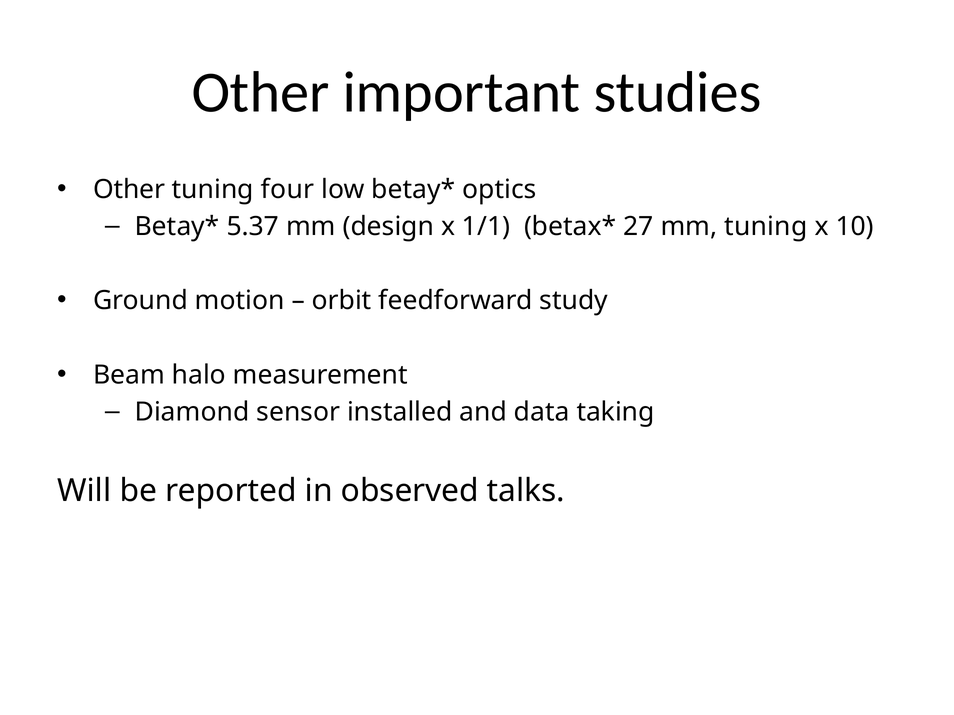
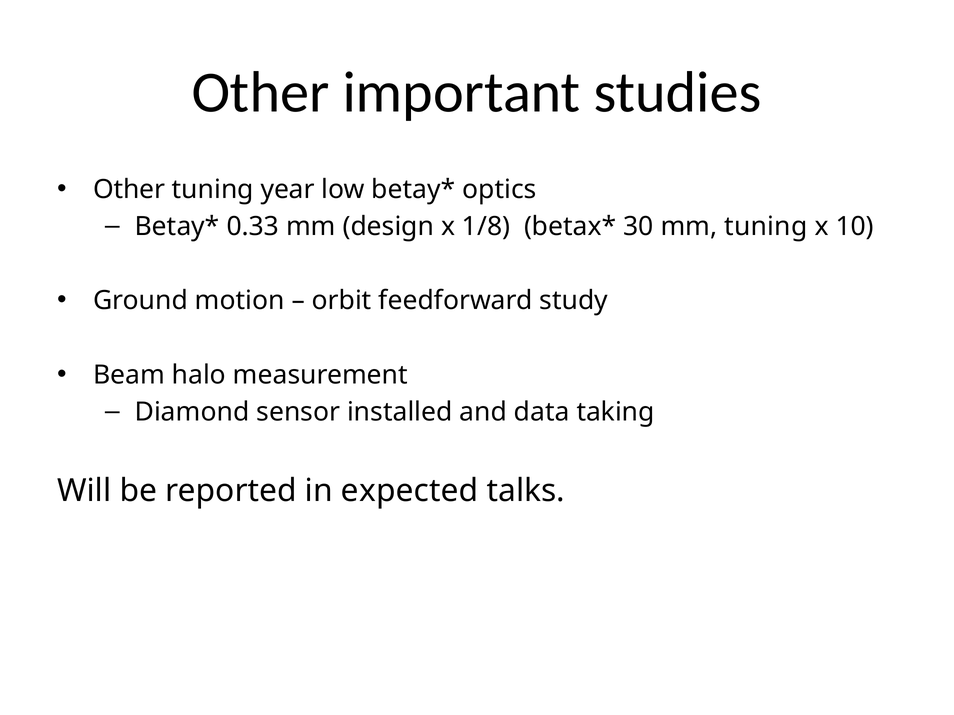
four: four -> year
5.37: 5.37 -> 0.33
1/1: 1/1 -> 1/8
27: 27 -> 30
observed: observed -> expected
